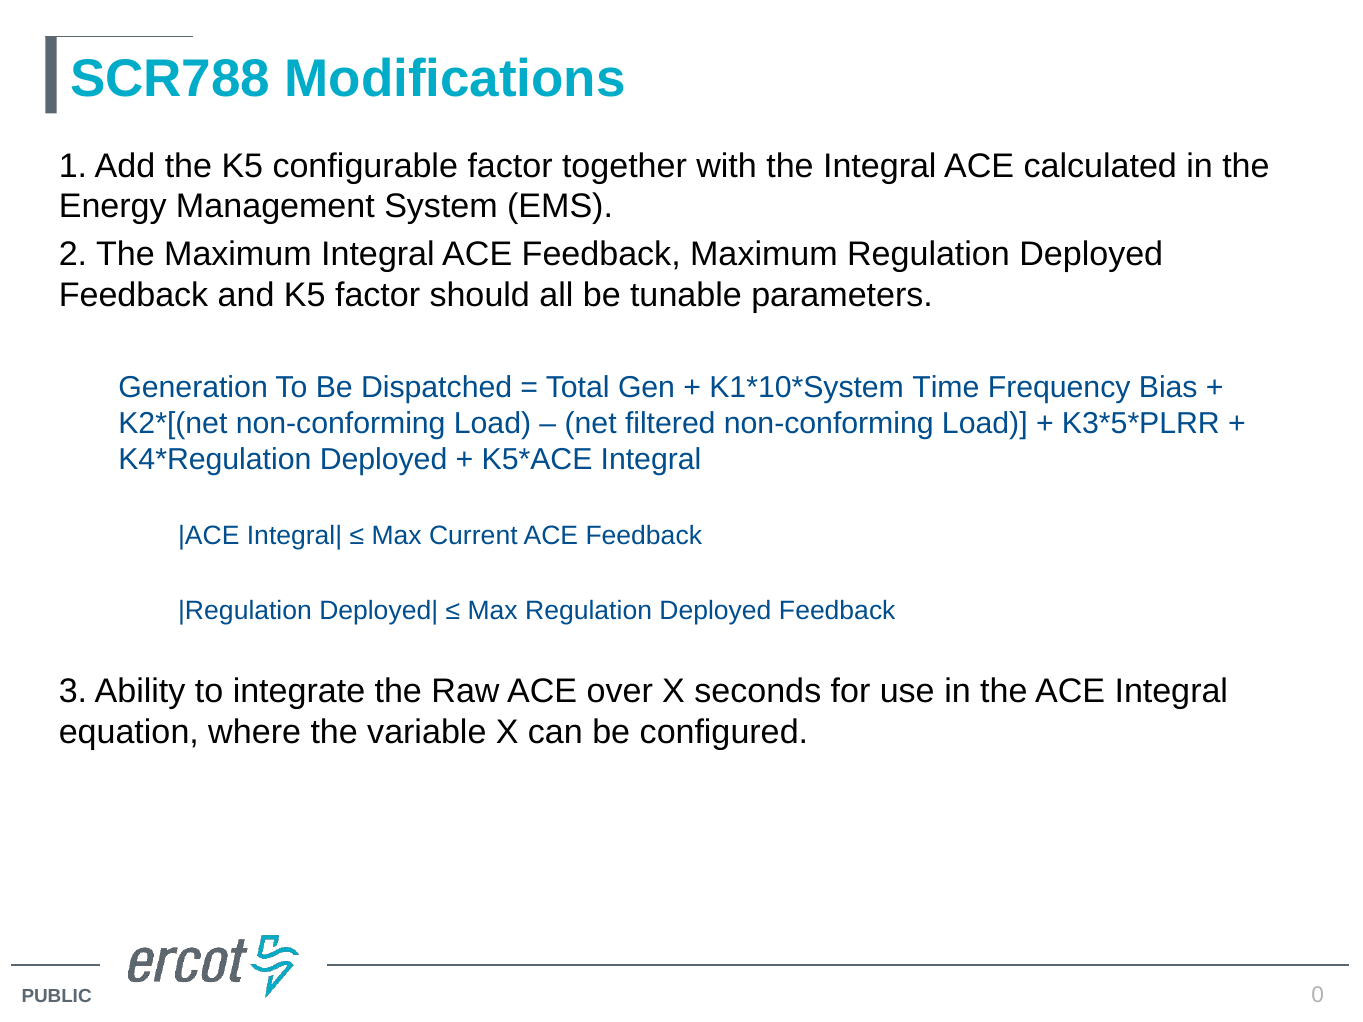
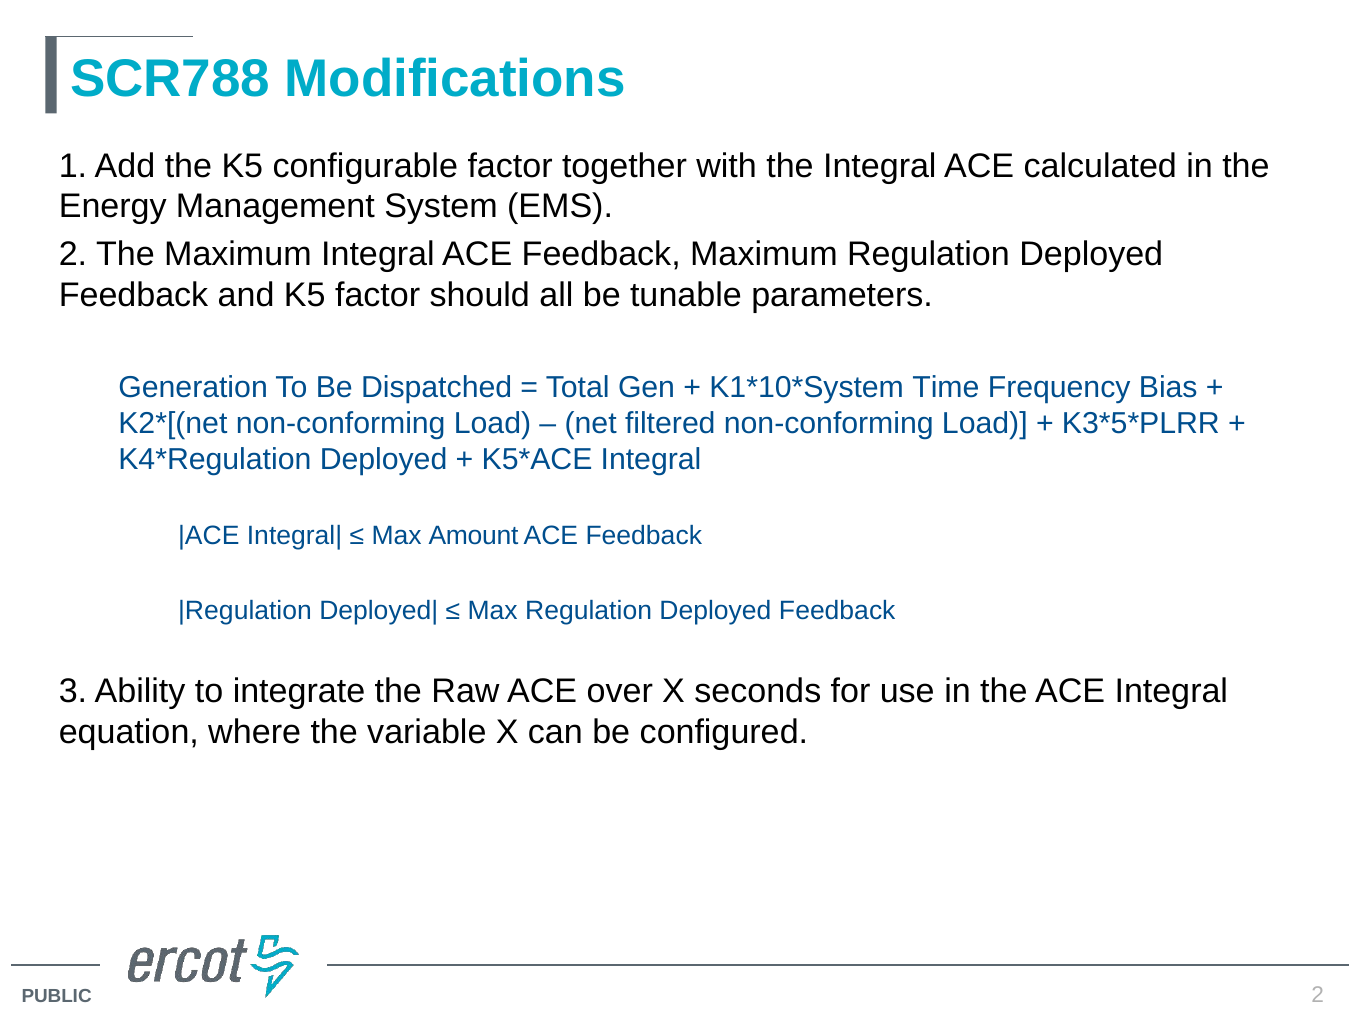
Current: Current -> Amount
0 at (1318, 995): 0 -> 2
